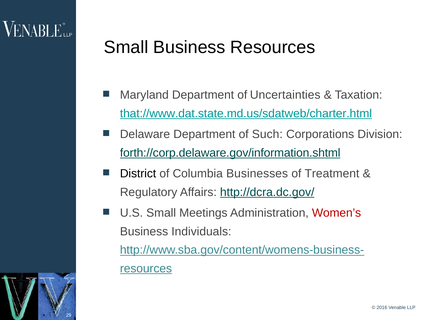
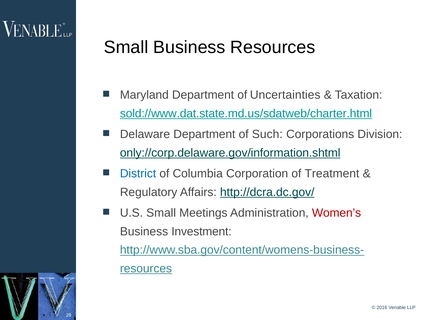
that://www.dat.state.md.us/sdatweb/charter.html: that://www.dat.state.md.us/sdatweb/charter.html -> sold://www.dat.state.md.us/sdatweb/charter.html
forth://corp.delaware.gov/information.shtml: forth://corp.delaware.gov/information.shtml -> only://corp.delaware.gov/information.shtml
District colour: black -> blue
Businesses: Businesses -> Corporation
Individuals: Individuals -> Investment
